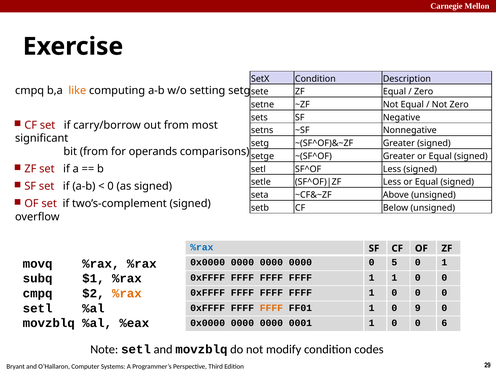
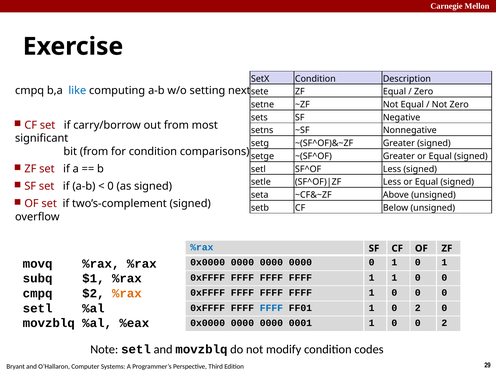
like colour: orange -> blue
setting setg: setg -> next
for operands: operands -> condition
0000 0 5: 5 -> 1
FFFF at (271, 308) colour: orange -> blue
1 0 9: 9 -> 2
0 0 6: 6 -> 2
